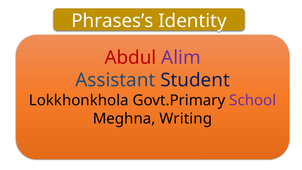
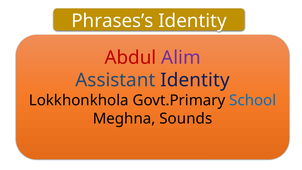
Assistant Student: Student -> Identity
School colour: purple -> blue
Writing: Writing -> Sounds
